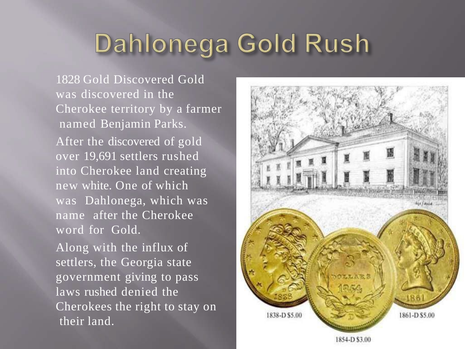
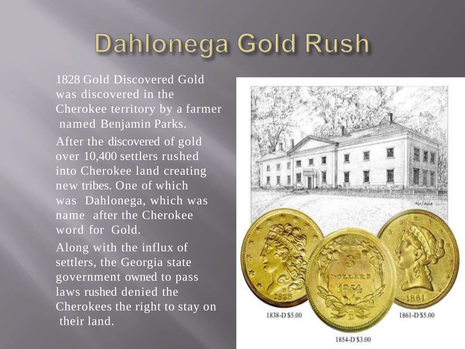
19,691: 19,691 -> 10,400
white: white -> tribes
giving: giving -> owned
